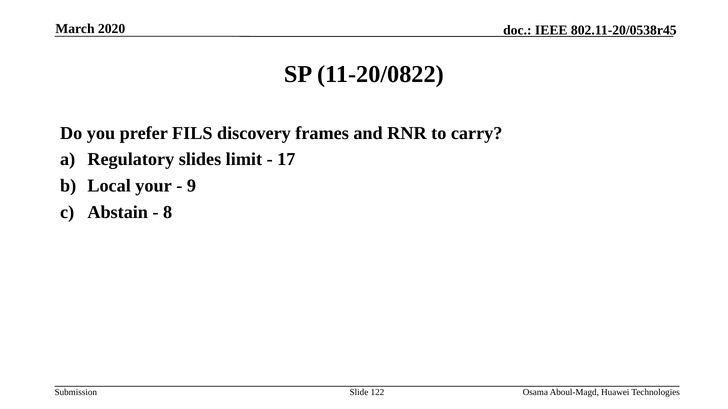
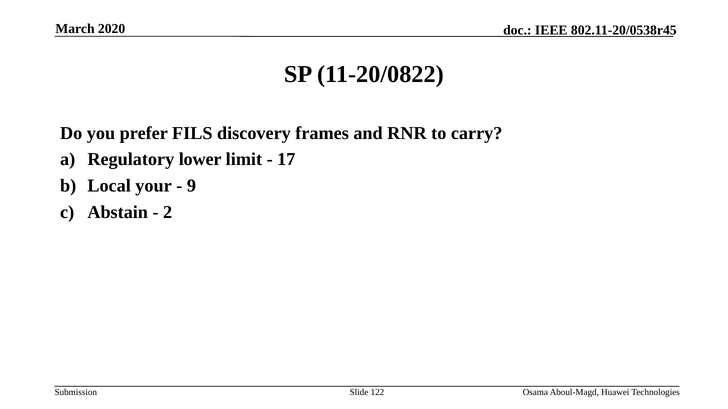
slides: slides -> lower
8: 8 -> 2
